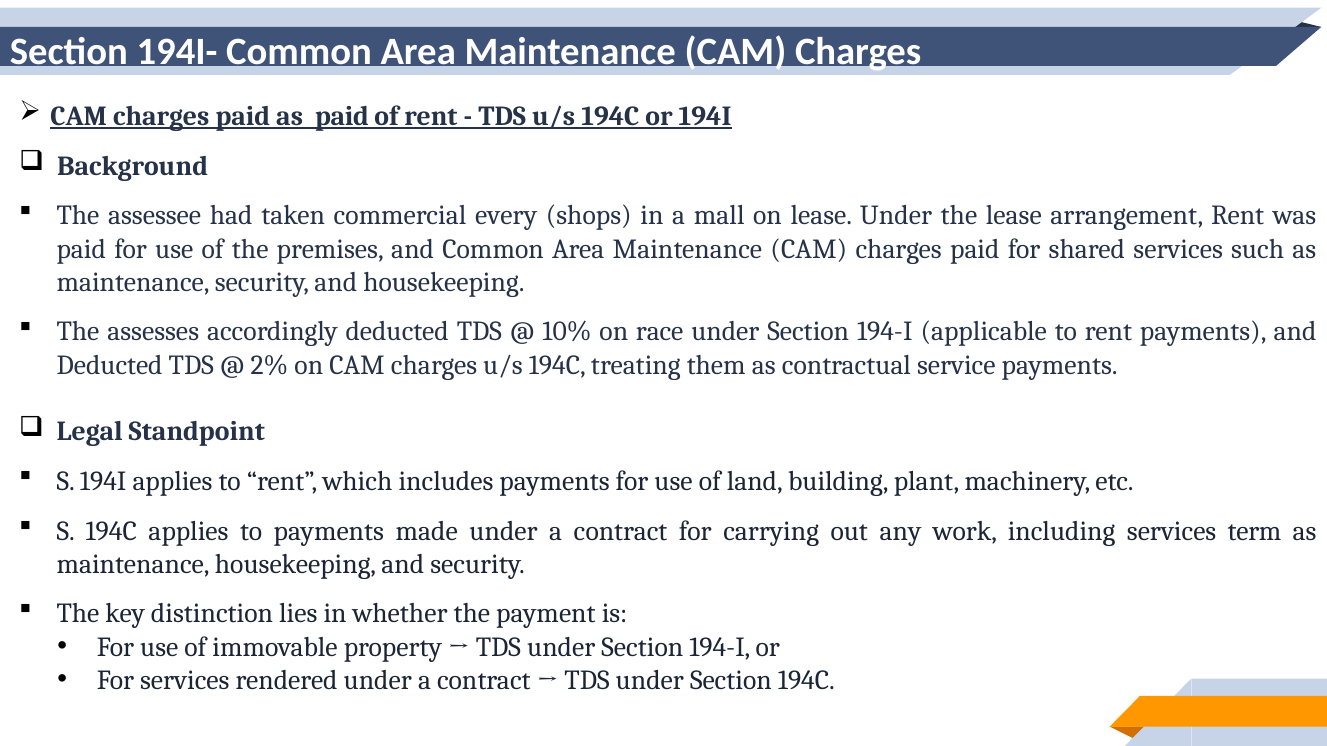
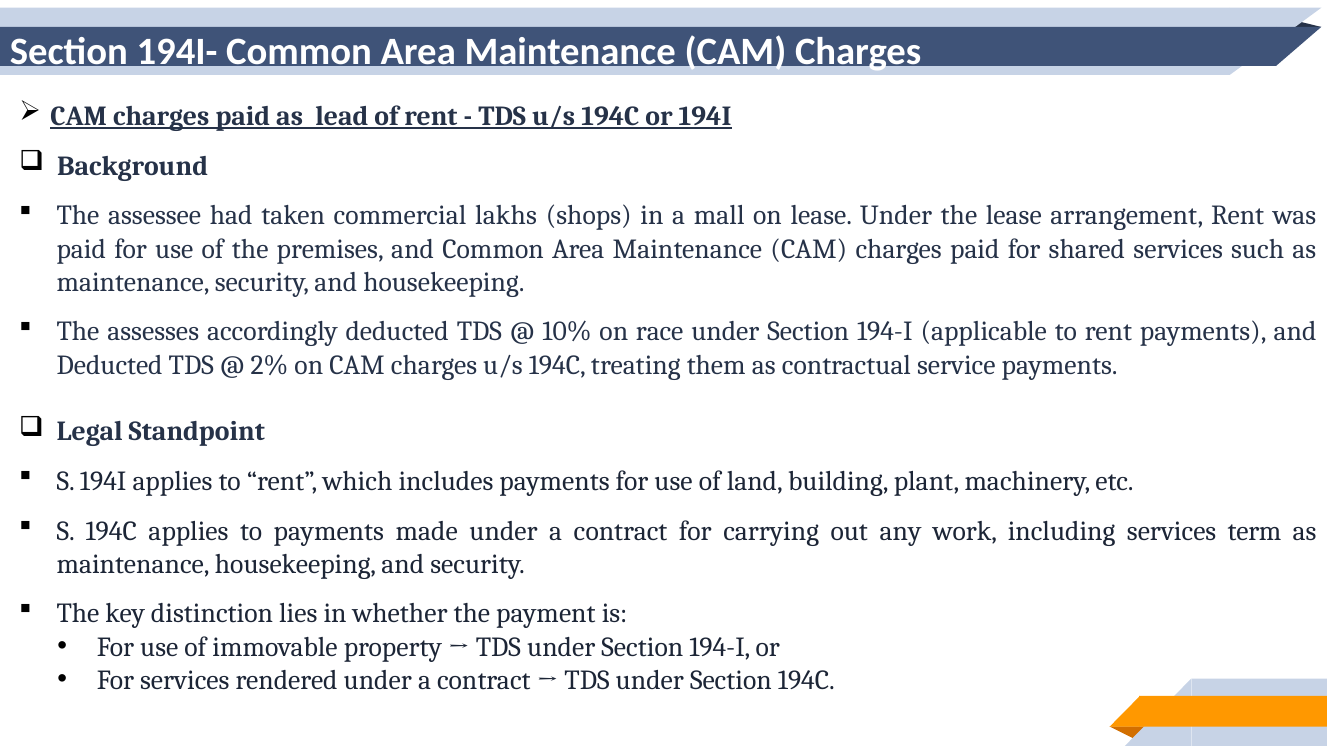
as paid: paid -> lead
every: every -> lakhs
